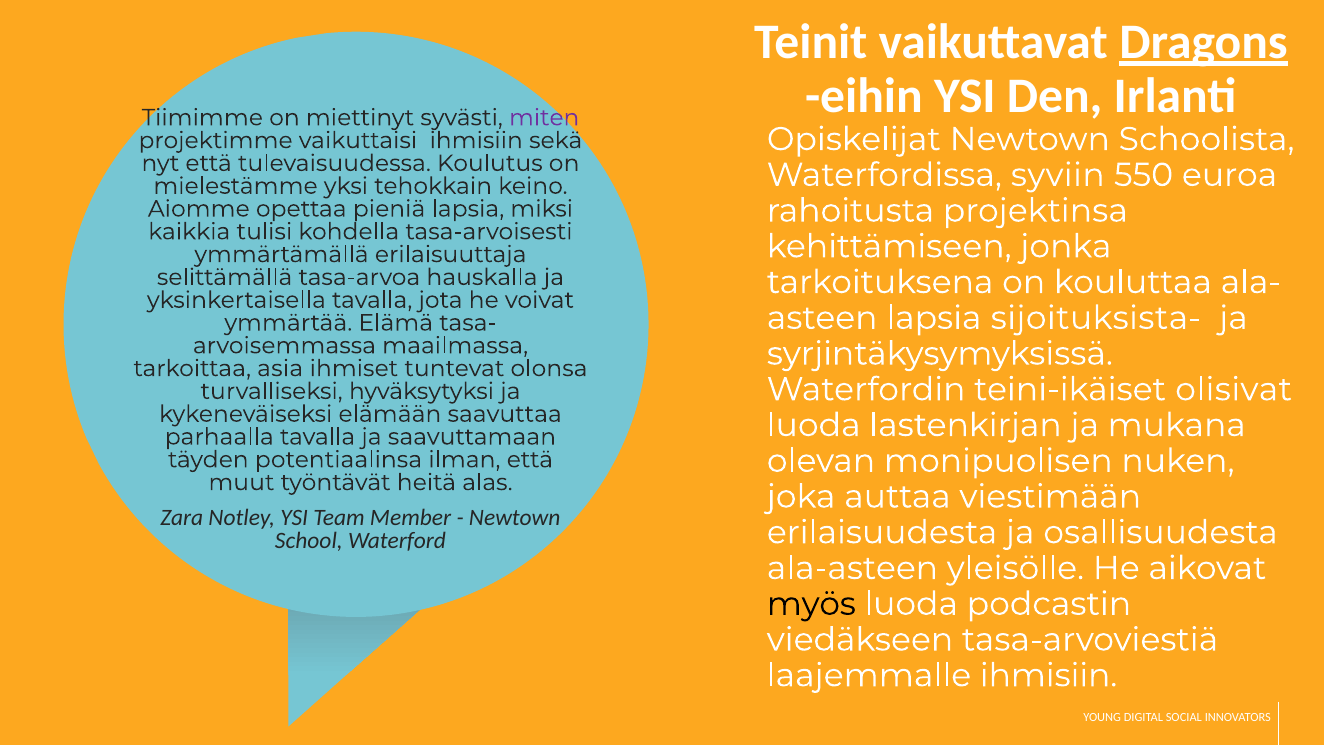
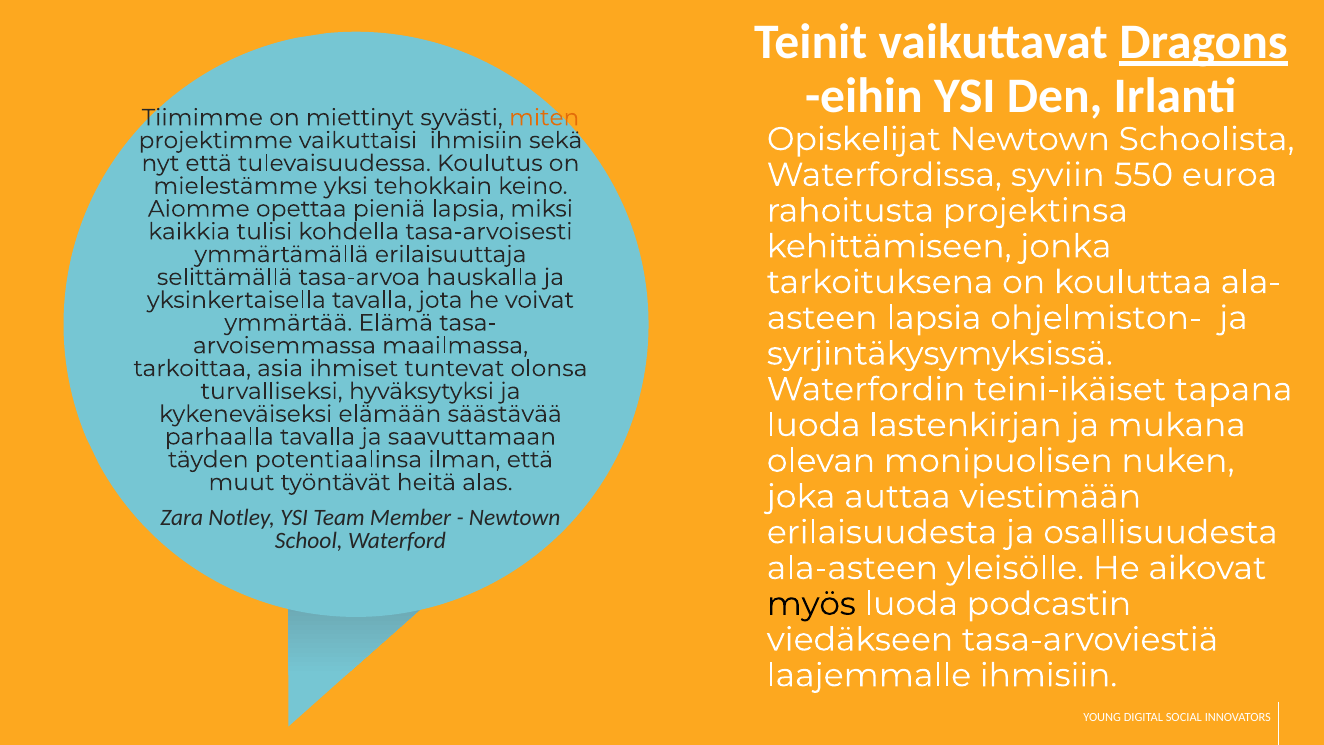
miten colour: purple -> orange
sijoituksista-: sijoituksista- -> ohjelmiston-
olisivat: olisivat -> tapana
saavuttaa: saavuttaa -> säästävää
